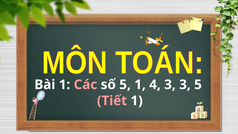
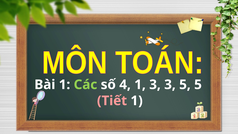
Các colour: pink -> light green
số 5: 5 -> 4
1 4: 4 -> 3
3 3: 3 -> 5
